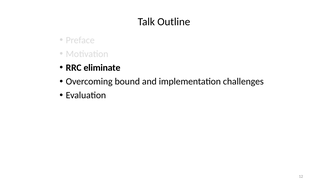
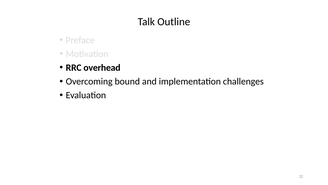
eliminate: eliminate -> overhead
